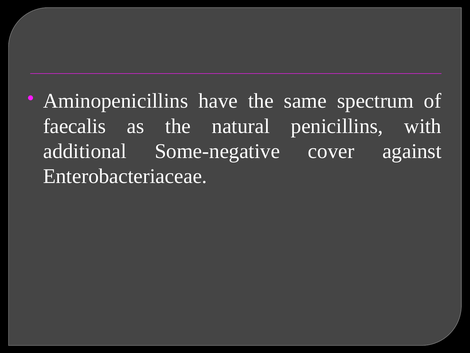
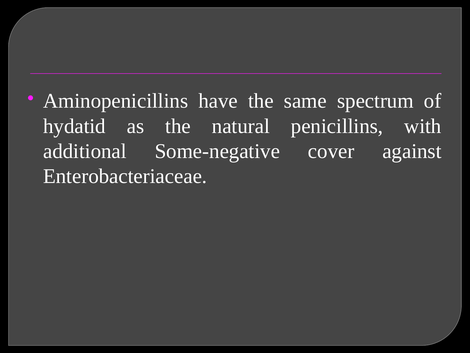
faecalis: faecalis -> hydatid
